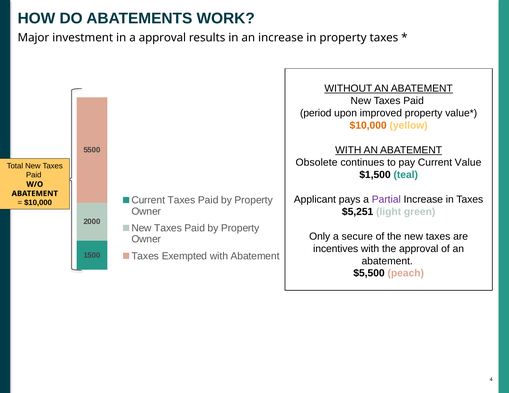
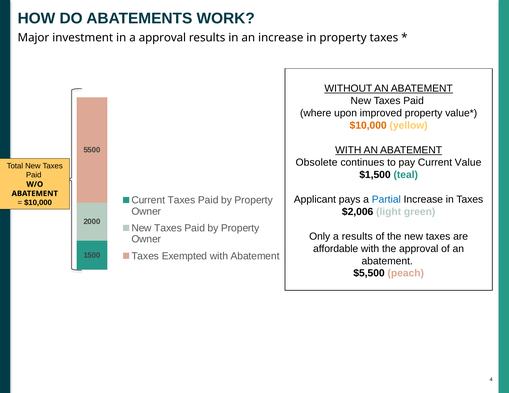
period: period -> where
Partial colour: purple -> blue
$5,251: $5,251 -> $2,006
a secure: secure -> results
incentives: incentives -> affordable
